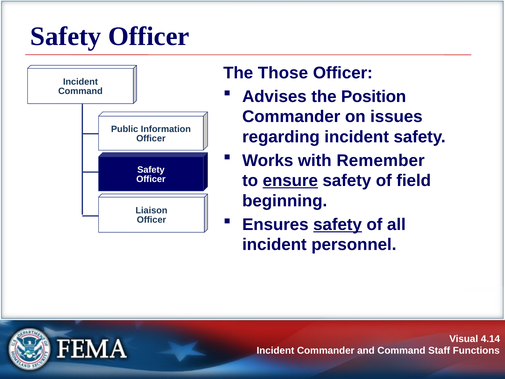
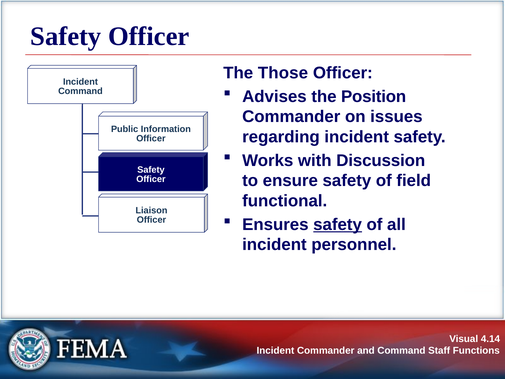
Remember: Remember -> Discussion
ensure underline: present -> none
beginning: beginning -> functional
